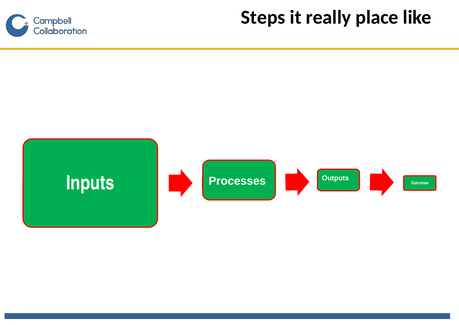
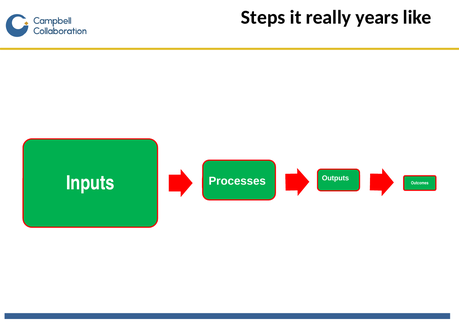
place: place -> years
